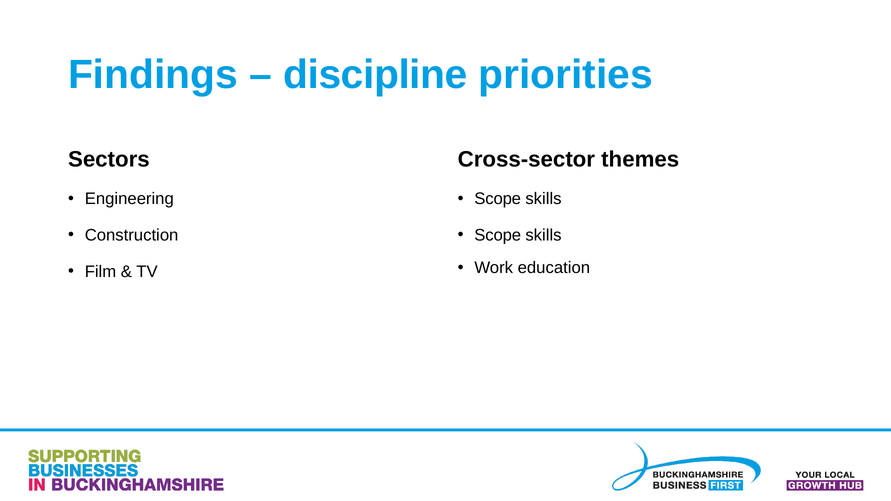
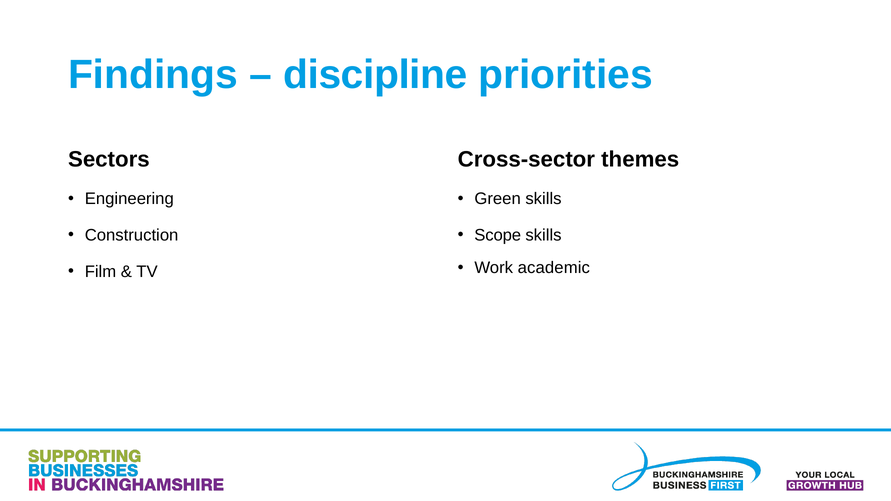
Scope at (498, 199): Scope -> Green
education: education -> academic
